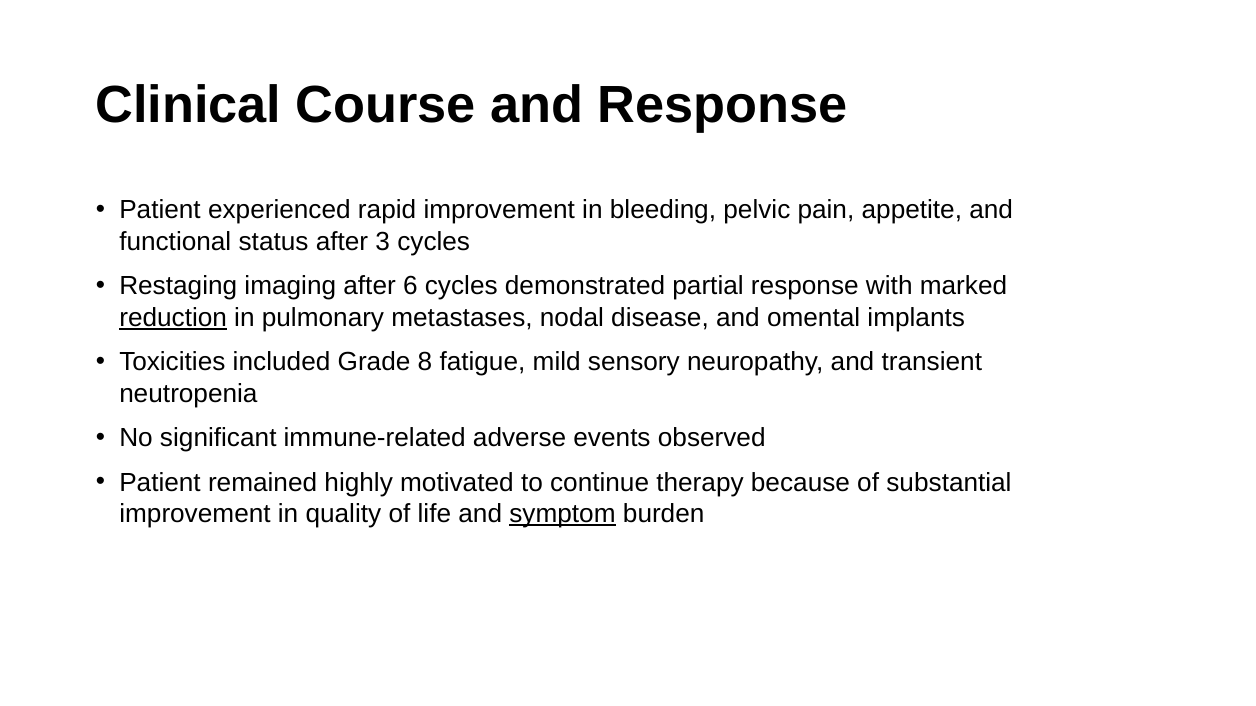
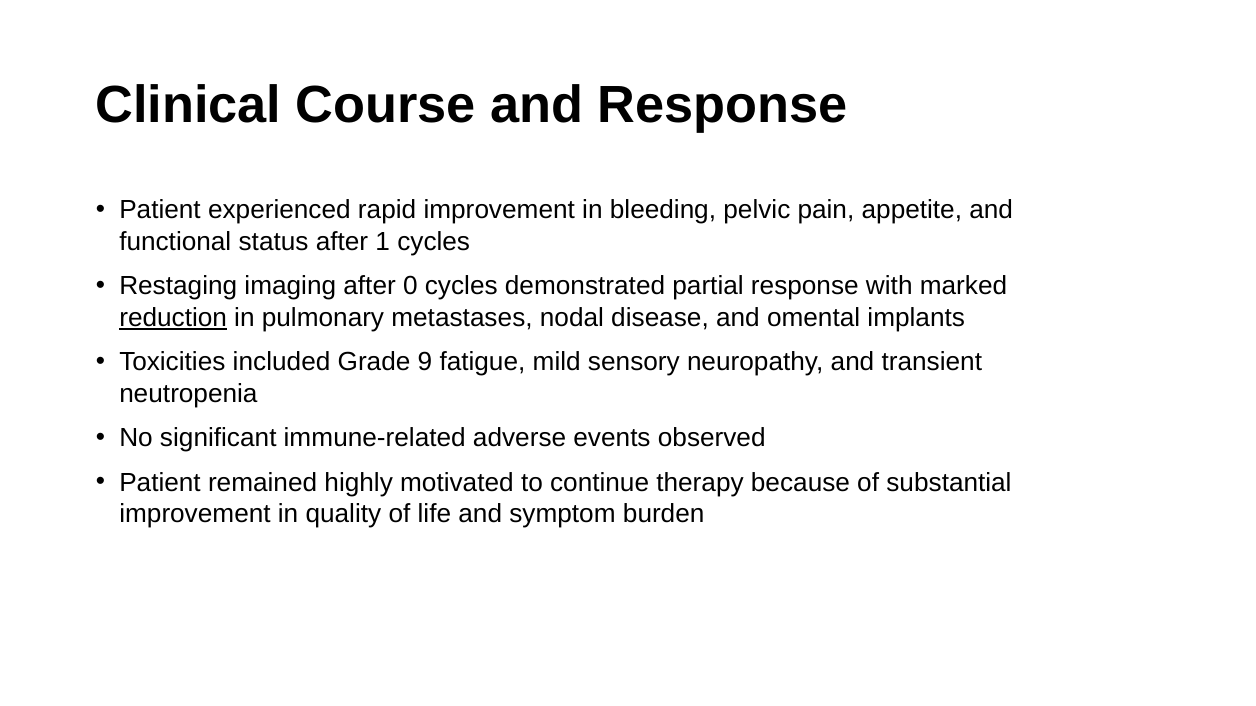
3: 3 -> 1
6: 6 -> 0
8: 8 -> 9
symptom underline: present -> none
